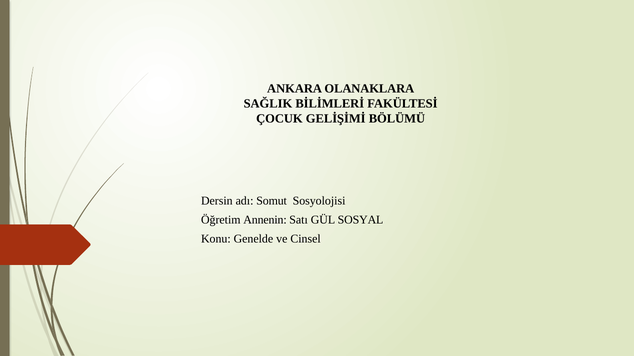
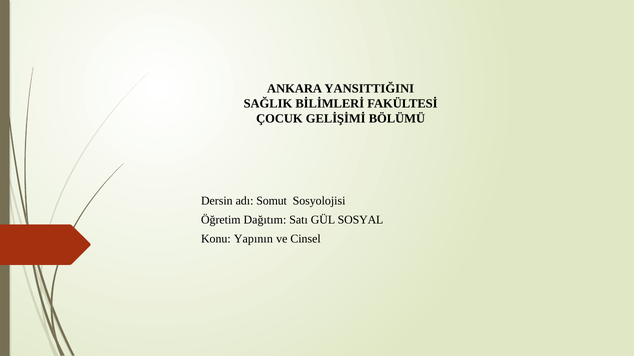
OLANAKLARA: OLANAKLARA -> YANSITTIĞINI
Annenin: Annenin -> Dağıtım
Genelde: Genelde -> Yapının
